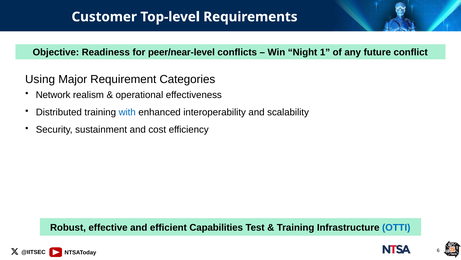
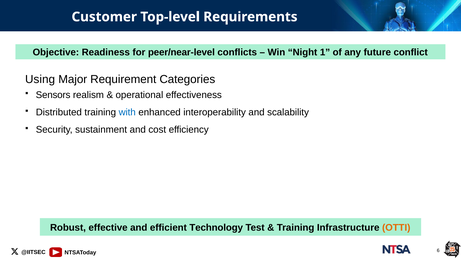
Network: Network -> Sensors
Capabilities: Capabilities -> Technology
OTTI colour: blue -> orange
